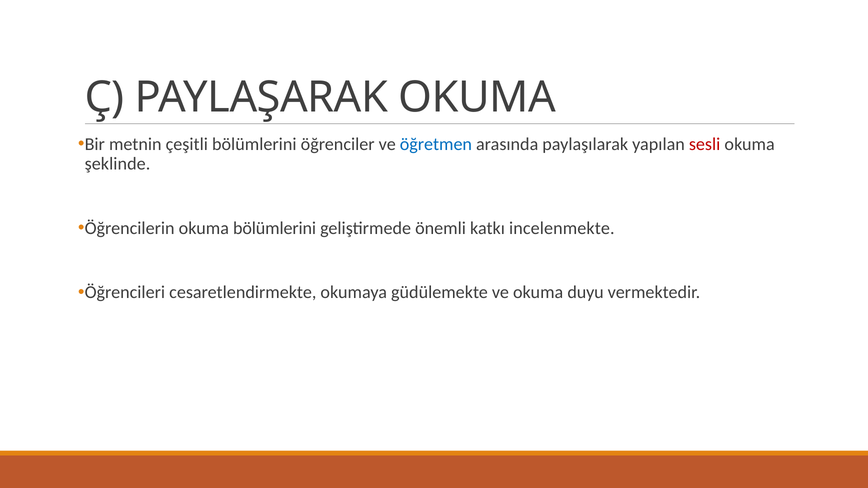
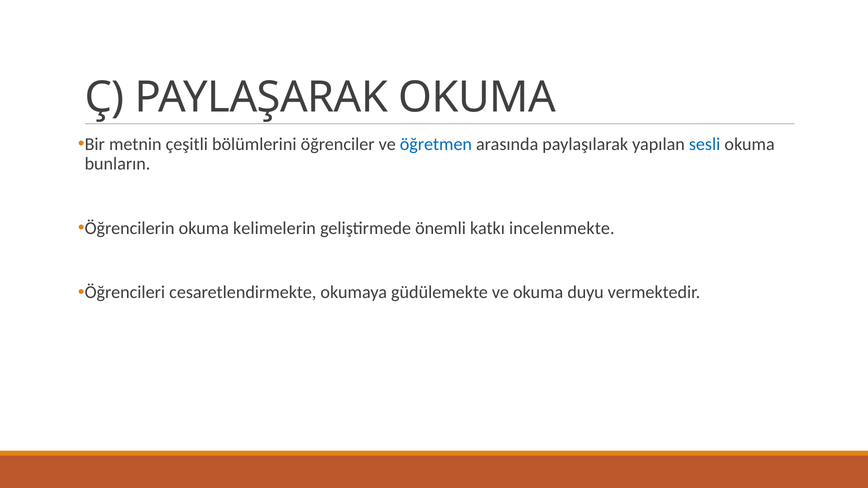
sesli colour: red -> blue
şeklinde: şeklinde -> bunların
okuma bölümlerini: bölümlerini -> kelimelerin
